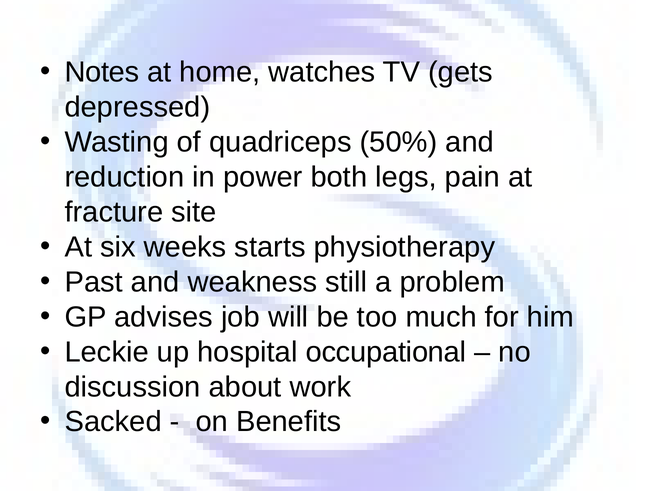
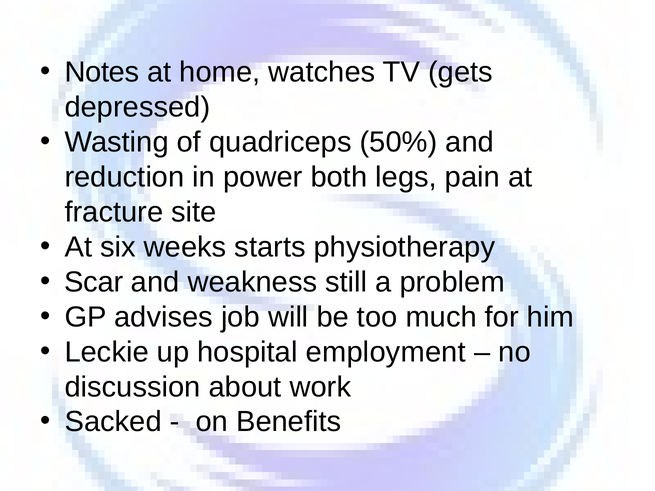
Past: Past -> Scar
occupational: occupational -> employment
